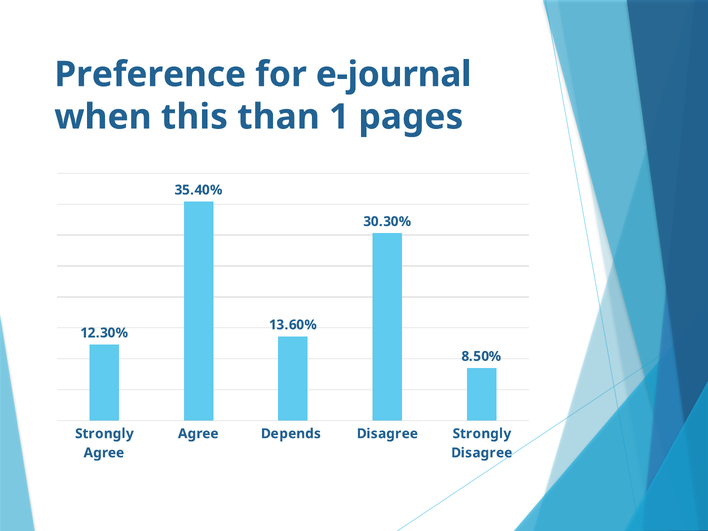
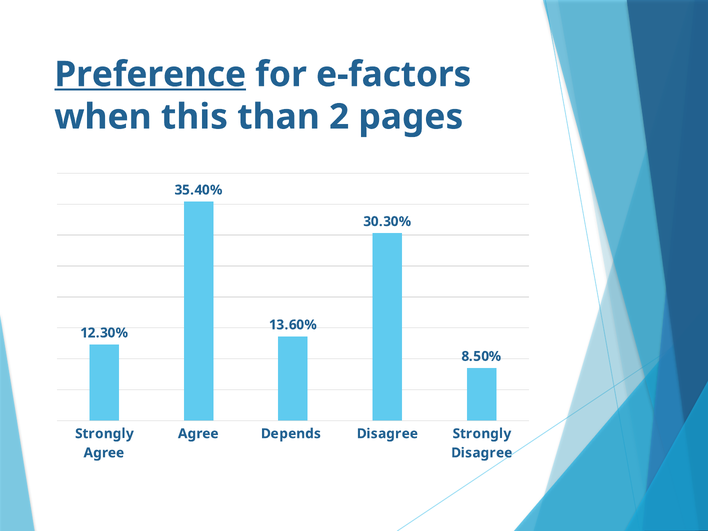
Preference underline: none -> present
e-journal: e-journal -> e-factors
1: 1 -> 2
